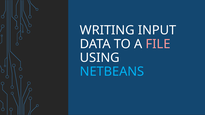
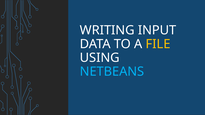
FILE colour: pink -> yellow
